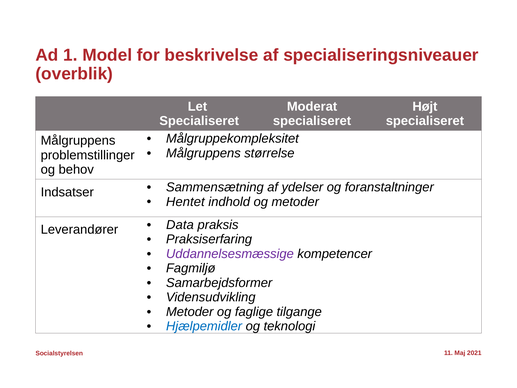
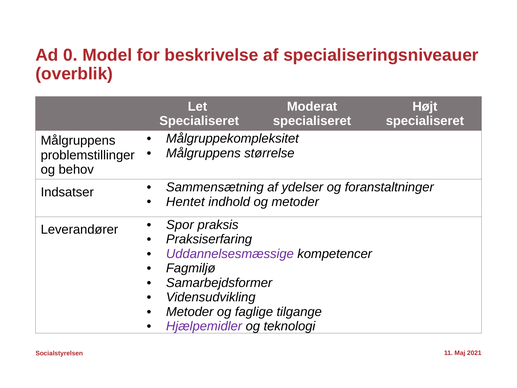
1: 1 -> 0
Data: Data -> Spor
Hjælpemidler colour: blue -> purple
